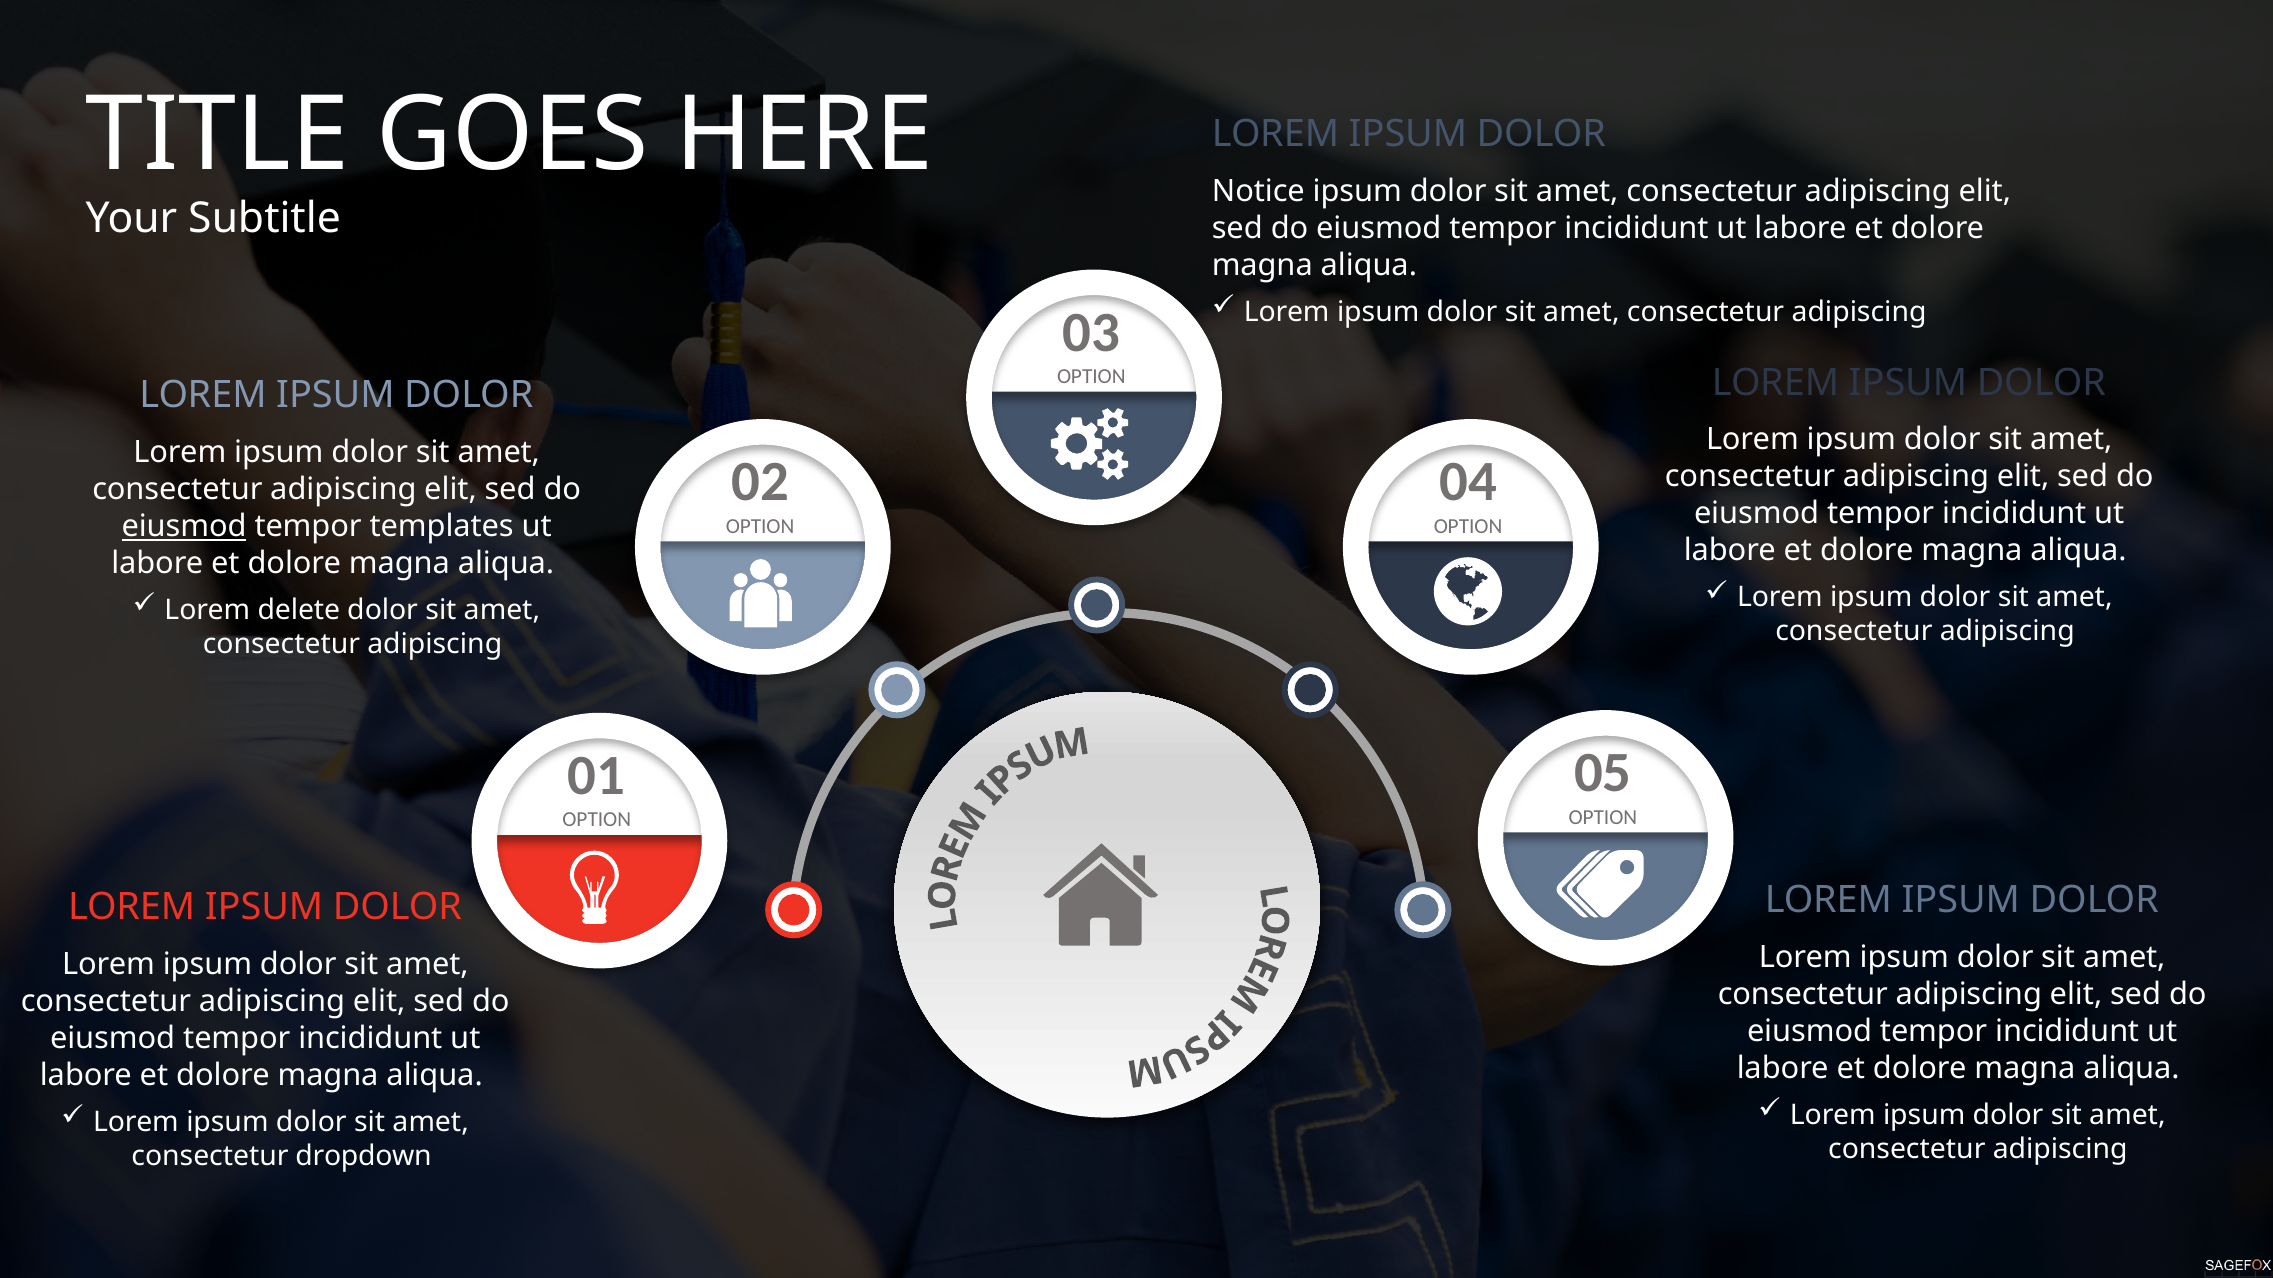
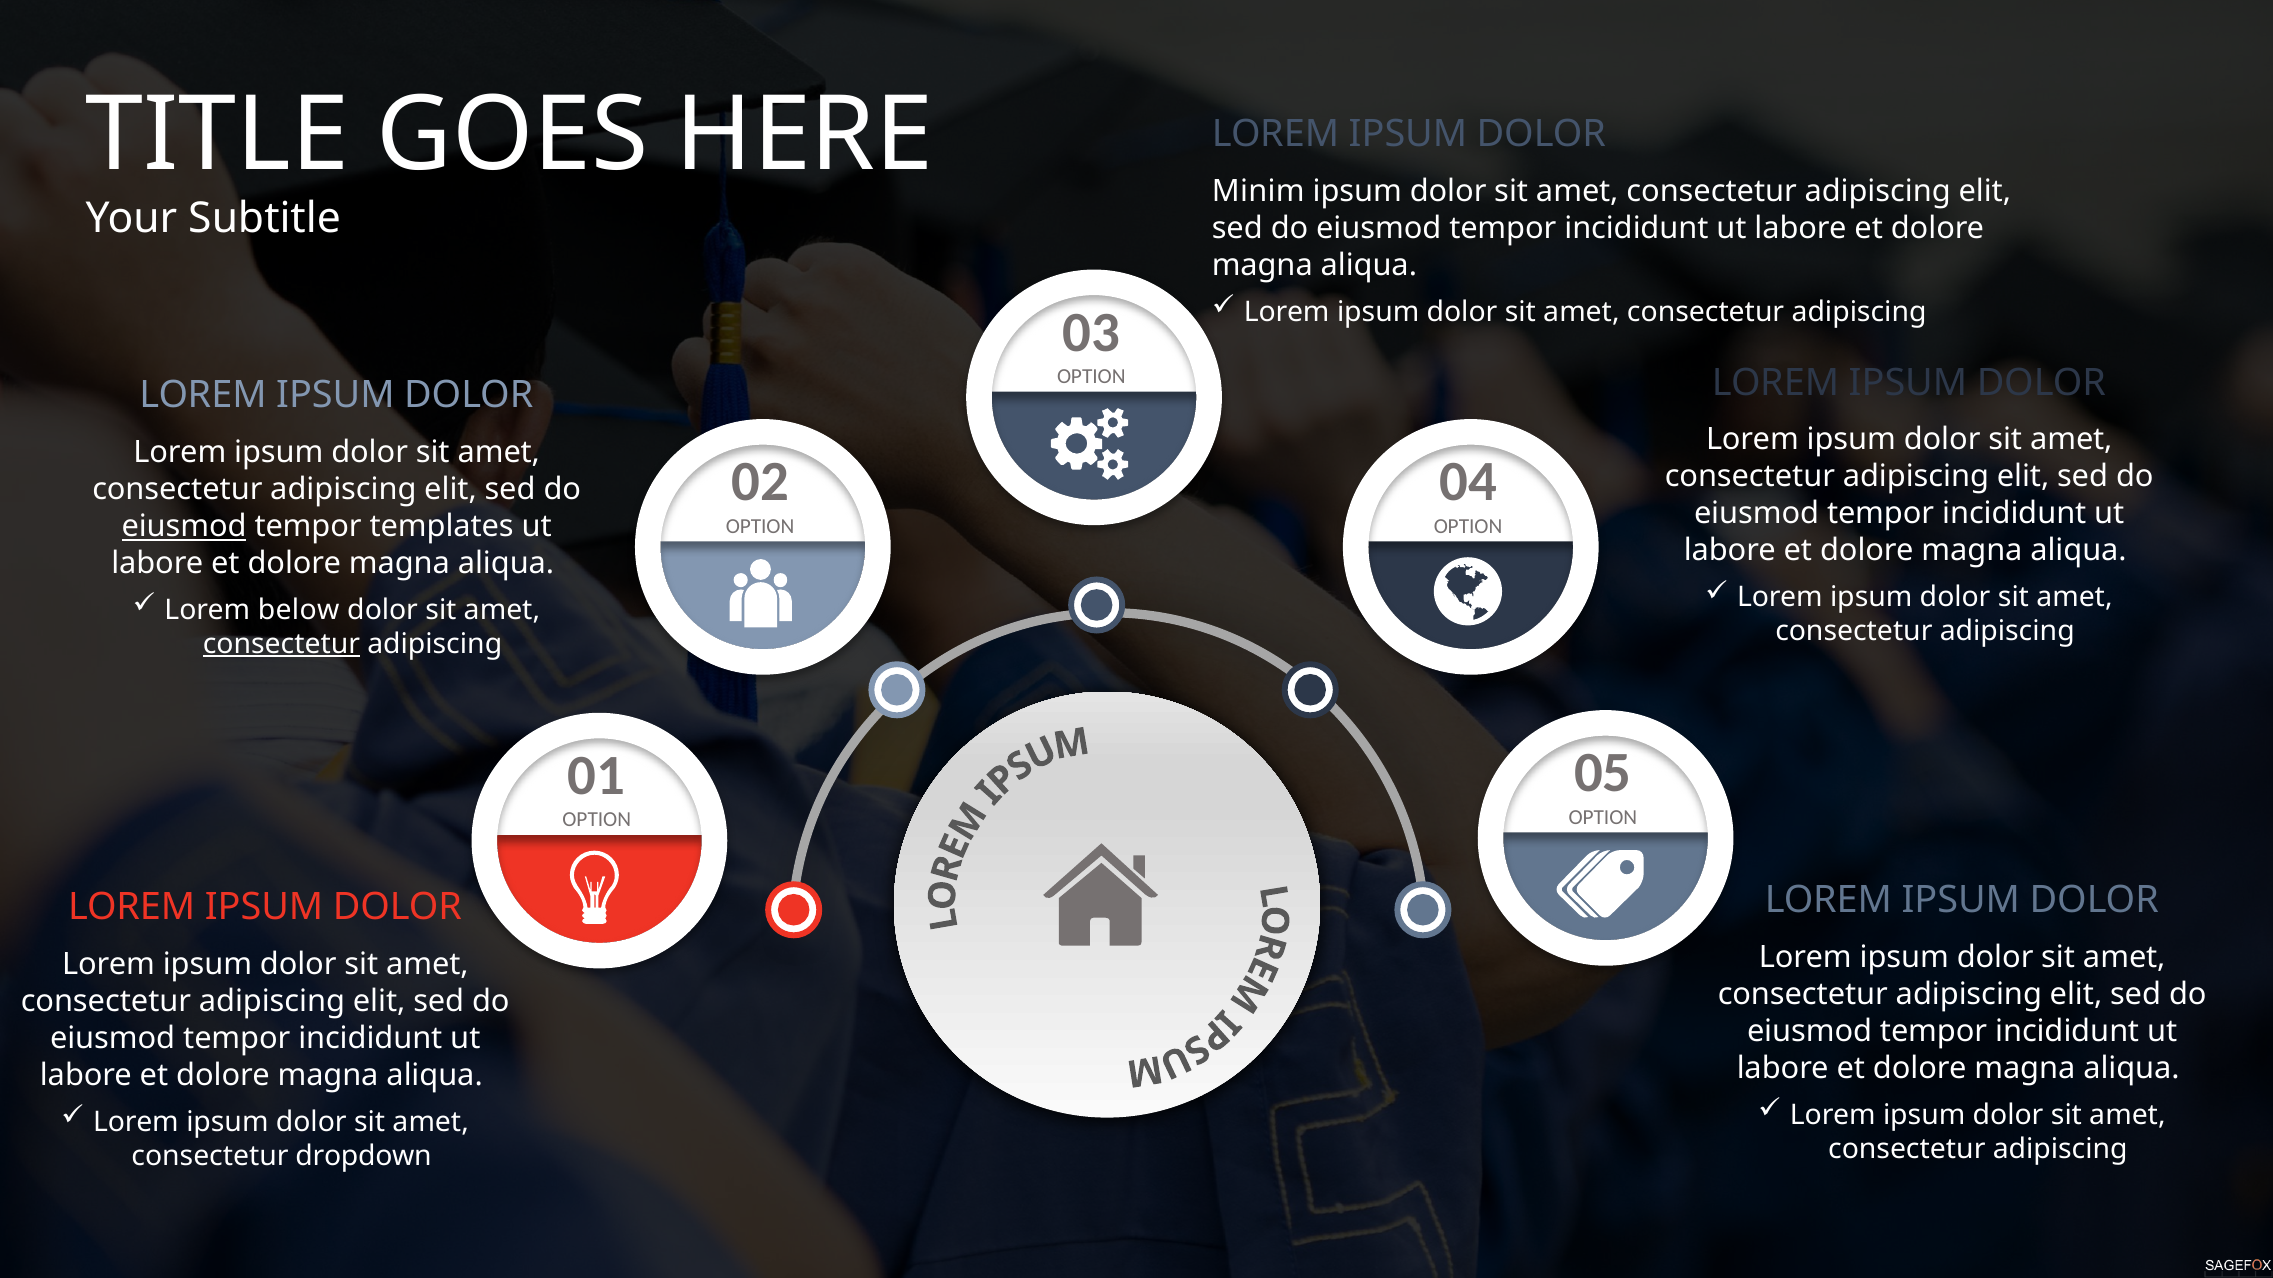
Notice: Notice -> Minim
delete: delete -> below
consectetur at (281, 644) underline: none -> present
